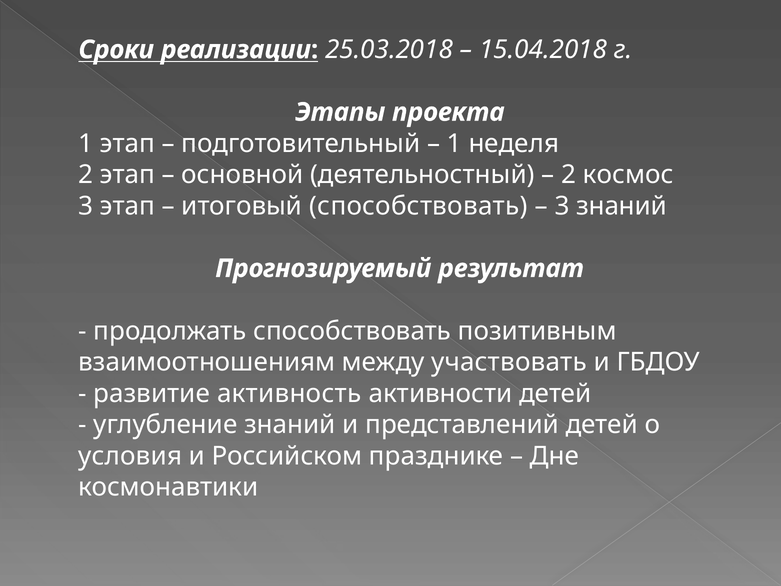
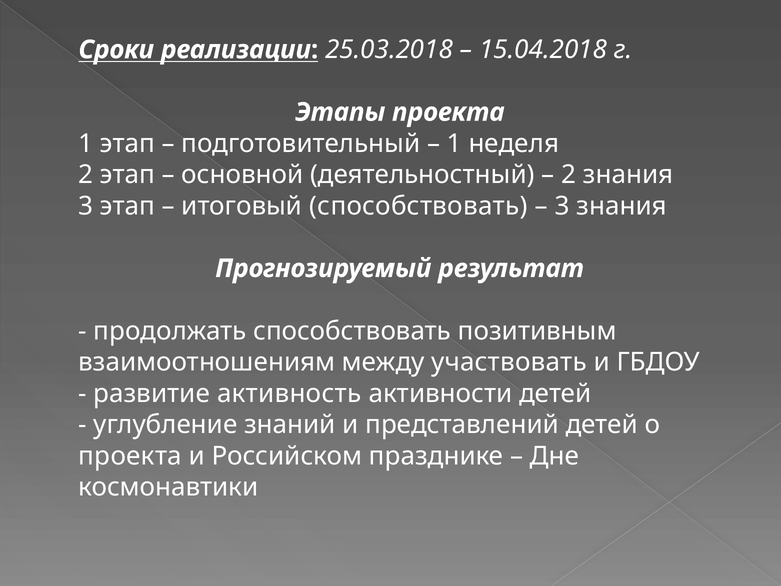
2 космос: космос -> знания
3 знаний: знаний -> знания
условия at (130, 456): условия -> проекта
